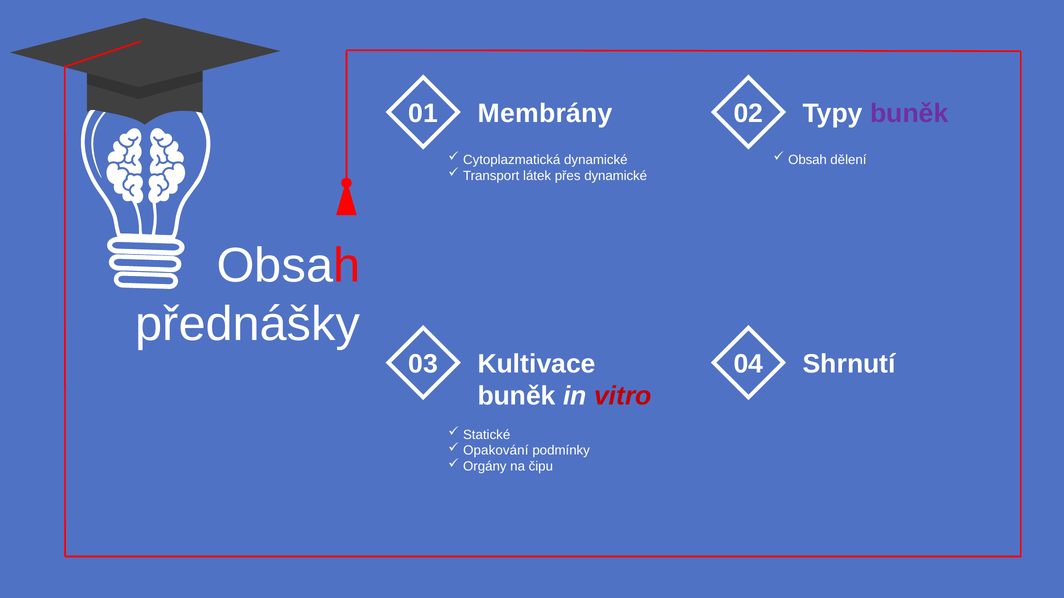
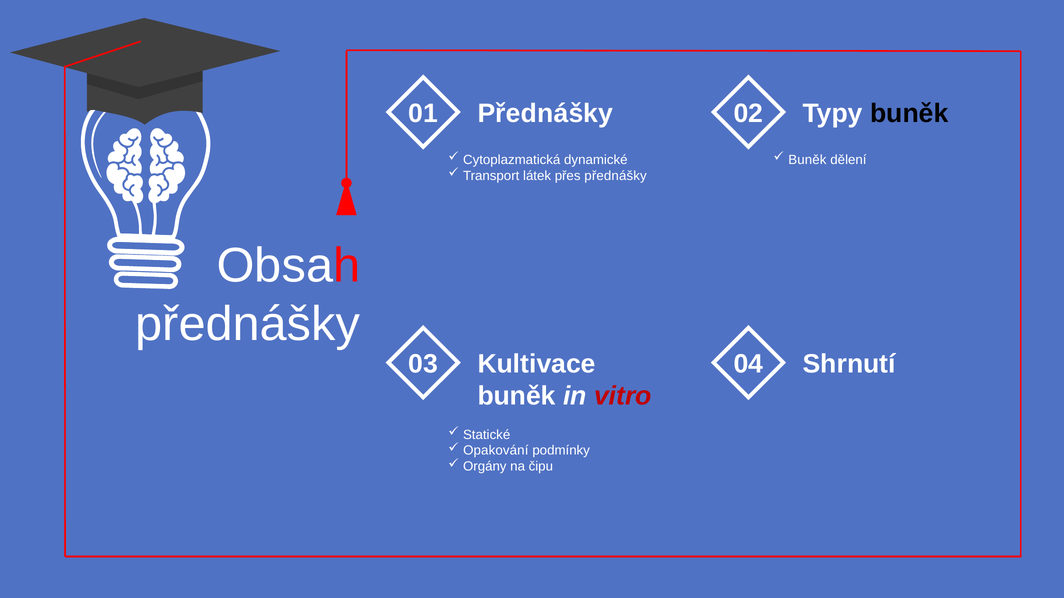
Membrány at (545, 114): Membrány -> Přednášky
buněk at (909, 114) colour: purple -> black
Obsah at (808, 160): Obsah -> Buněk
přes dynamické: dynamické -> přednášky
